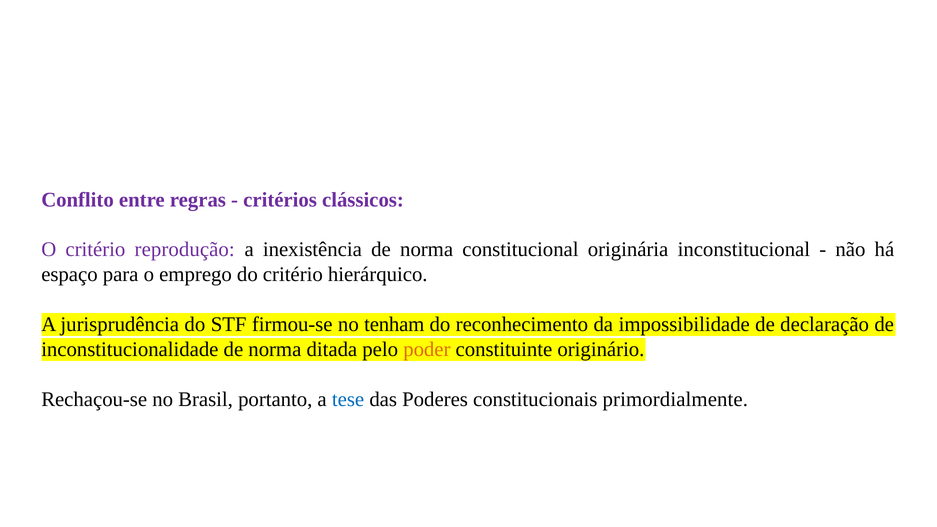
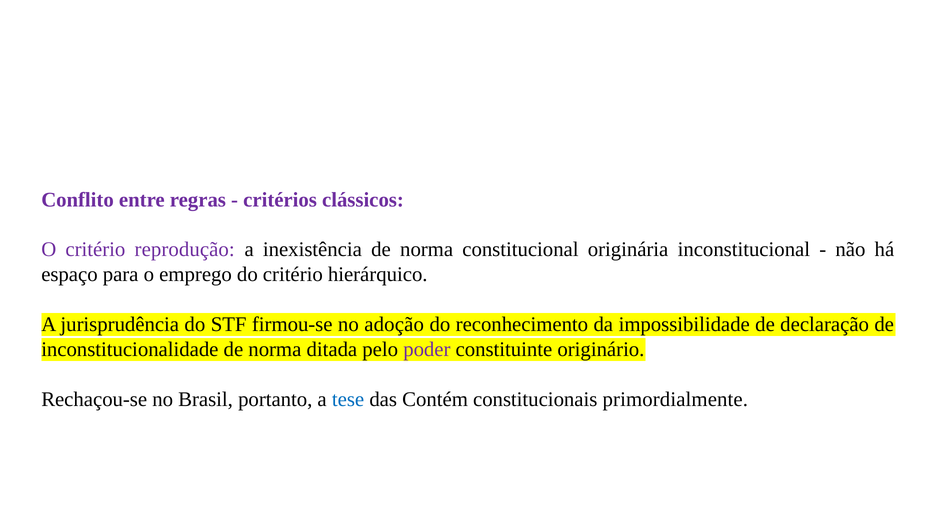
tenham: tenham -> adoção
poder colour: orange -> purple
Poderes: Poderes -> Contém
